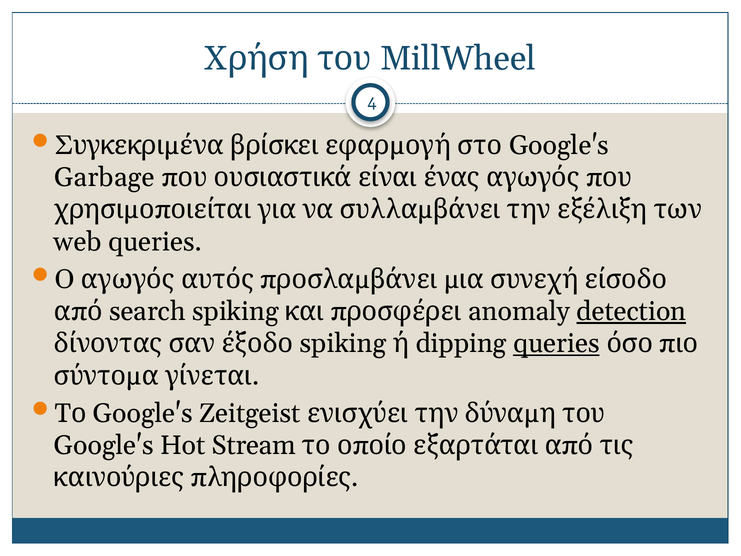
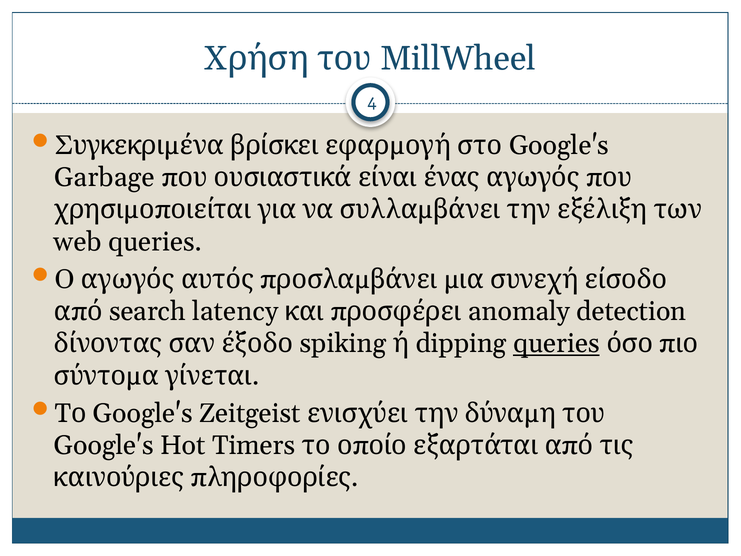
spiking at (235, 311): spiking -> latency
detection underline: present -> none
Stream: Stream -> Timers
